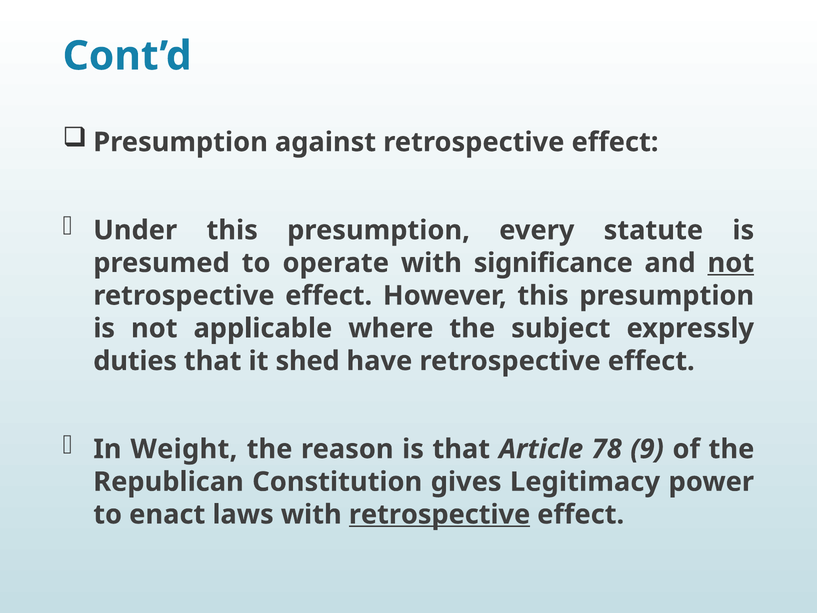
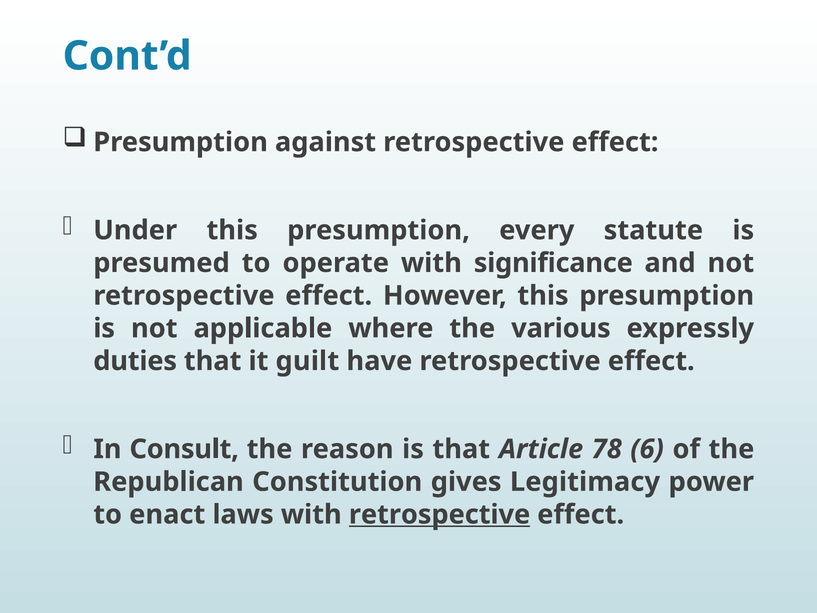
not at (731, 263) underline: present -> none
subject: subject -> various
shed: shed -> guilt
Weight: Weight -> Consult
9: 9 -> 6
